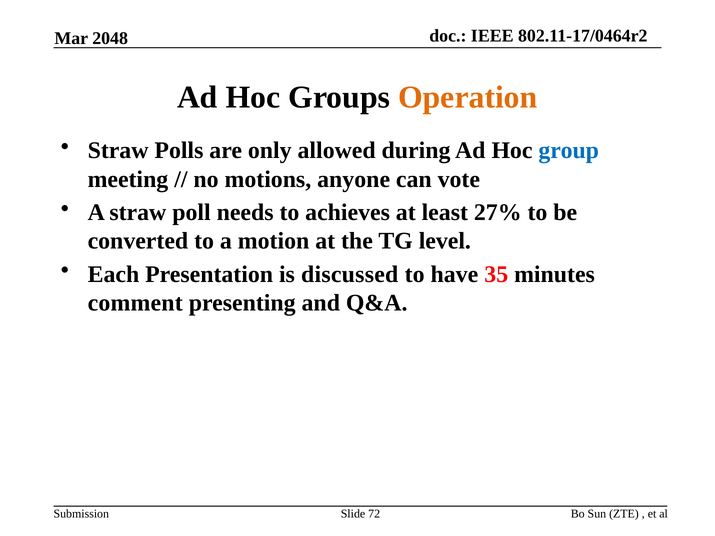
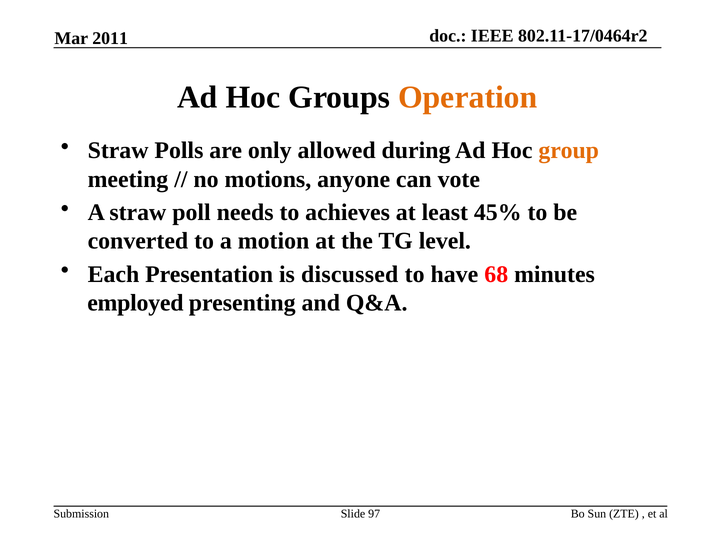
2048: 2048 -> 2011
group colour: blue -> orange
27%: 27% -> 45%
35: 35 -> 68
comment: comment -> employed
72: 72 -> 97
